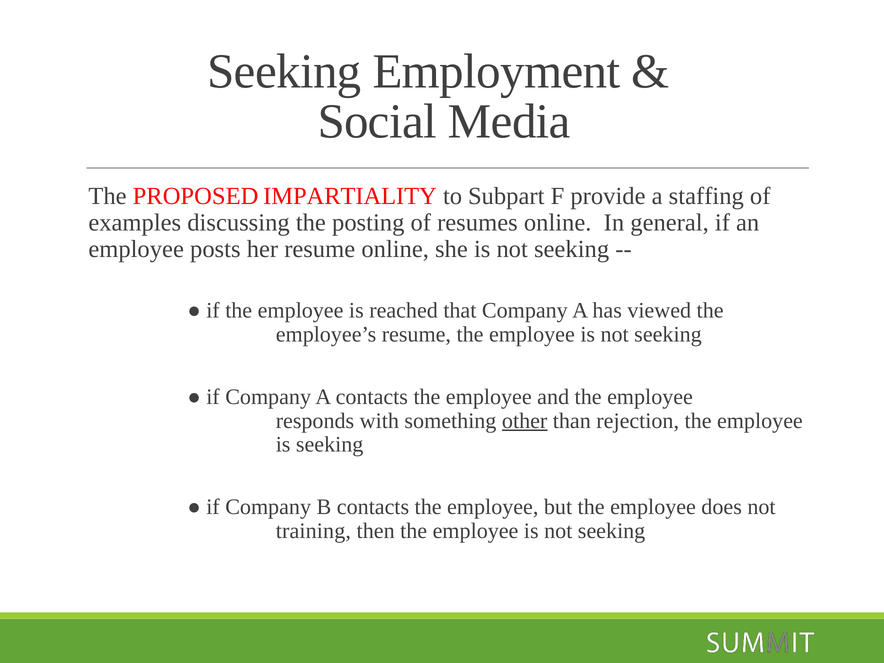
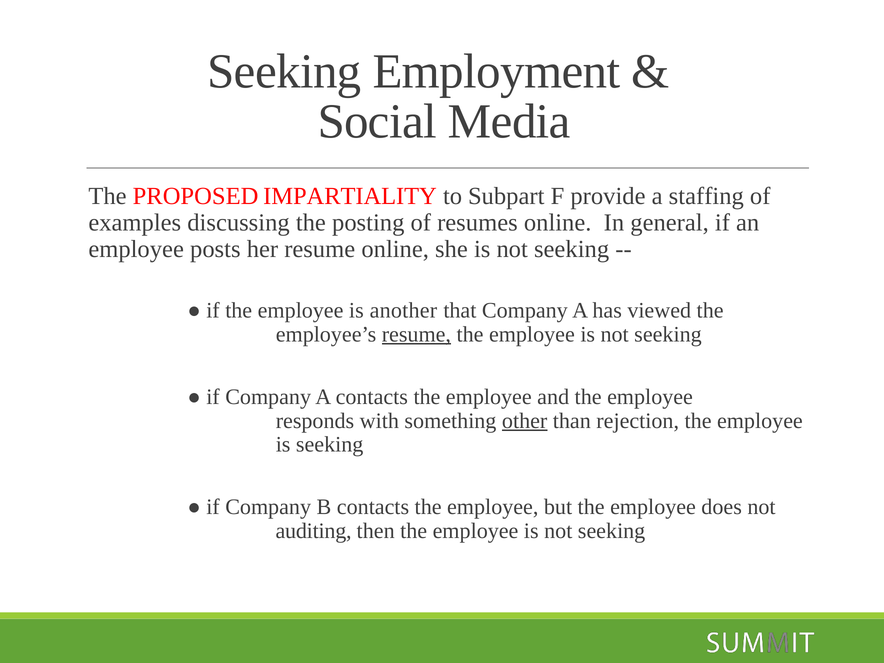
reached: reached -> another
resume at (416, 334) underline: none -> present
training: training -> auditing
